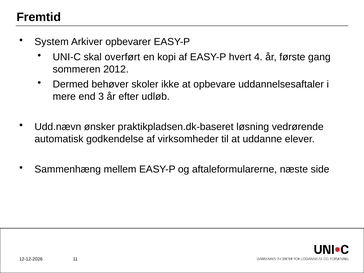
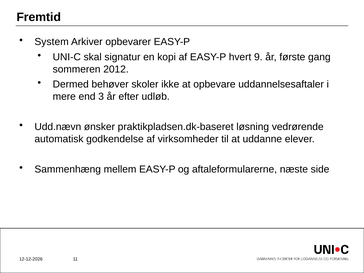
overført: overført -> signatur
4: 4 -> 9
